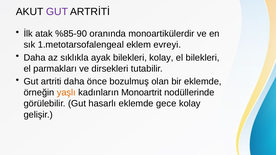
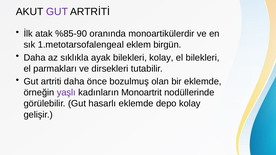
evreyi: evreyi -> birgün
yaşlı colour: orange -> purple
gece: gece -> depo
